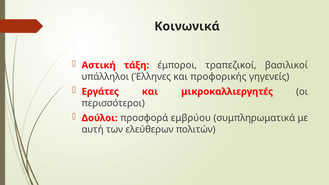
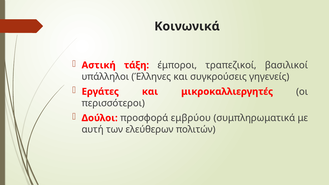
προφορικής: προφορικής -> συγκρούσεις
